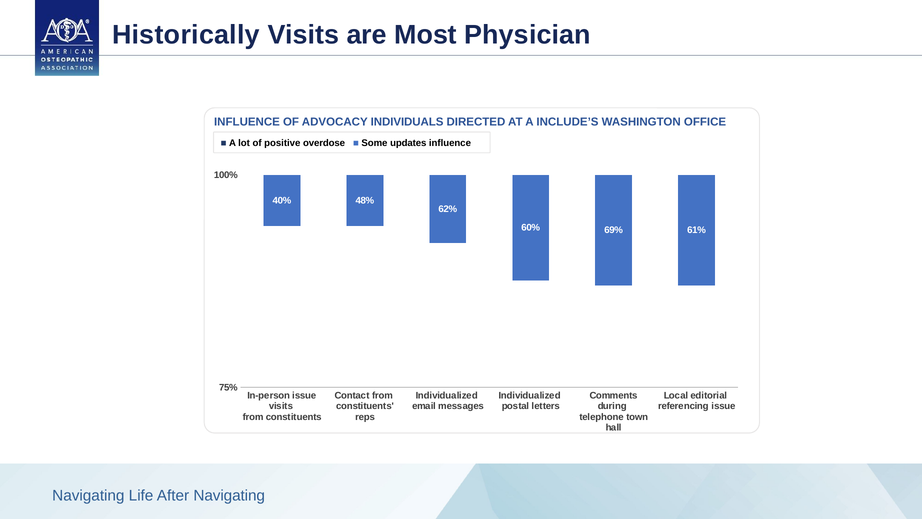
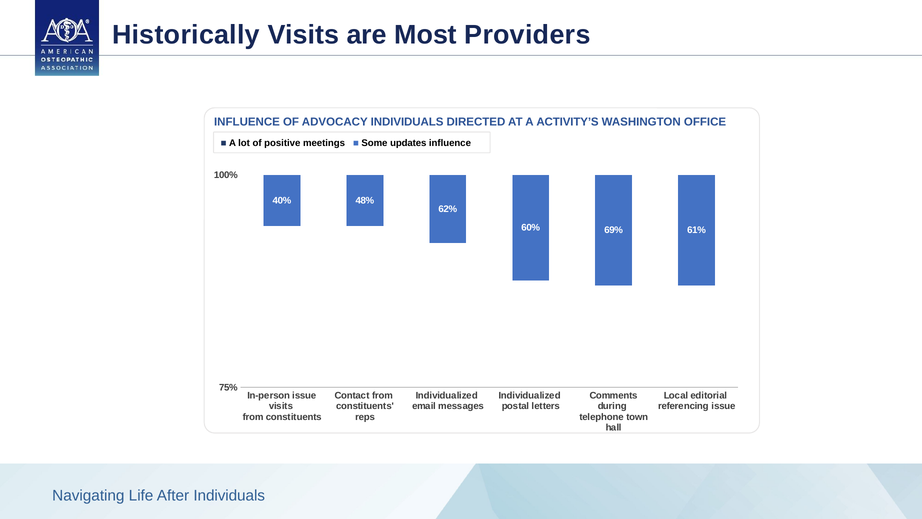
Physician: Physician -> Providers
INCLUDE’S: INCLUDE’S -> ACTIVITY’S
overdose: overdose -> meetings
After Navigating: Navigating -> Individuals
